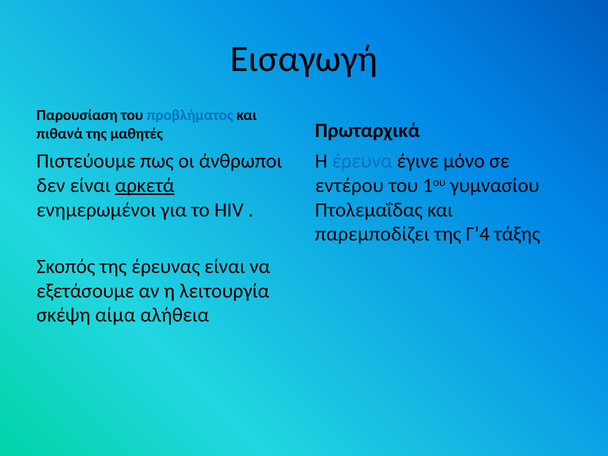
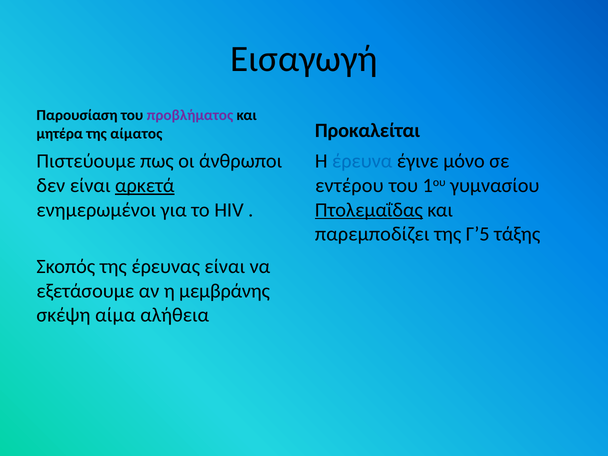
προβλήματος colour: blue -> purple
Πρωταρχικά: Πρωταρχικά -> Προκαλείται
πιθανά: πιθανά -> μητέρα
μαθητές: μαθητές -> αίματος
Πτολεμαΐδας underline: none -> present
Γ’4: Γ’4 -> Γ’5
λειτουργία: λειτουργία -> μεμβράνης
